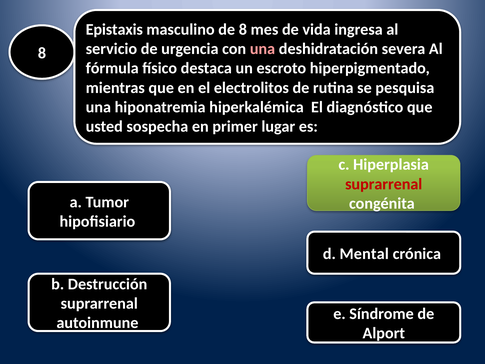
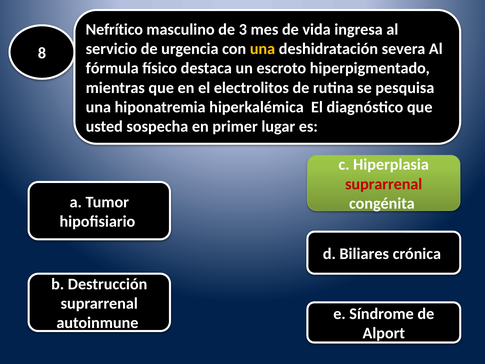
Epistaxis: Epistaxis -> Nefrítico
de 8: 8 -> 3
una at (262, 49) colour: pink -> yellow
Mental: Mental -> Biliares
